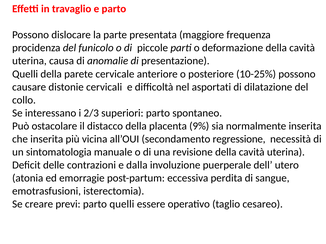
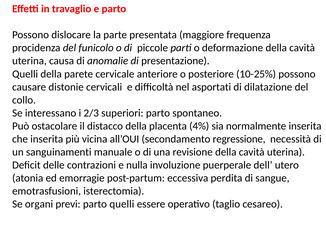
9%: 9% -> 4%
sintomatologia: sintomatologia -> sanguinamenti
dalla: dalla -> nulla
creare: creare -> organi
